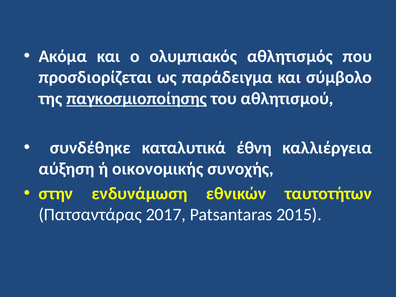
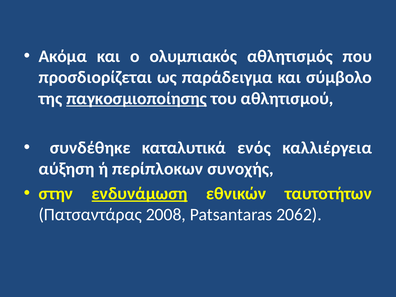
έθνη: έθνη -> ενός
οικονομικής: οικονομικής -> περίπλοκων
ενδυνάμωση underline: none -> present
2017: 2017 -> 2008
2015: 2015 -> 2062
